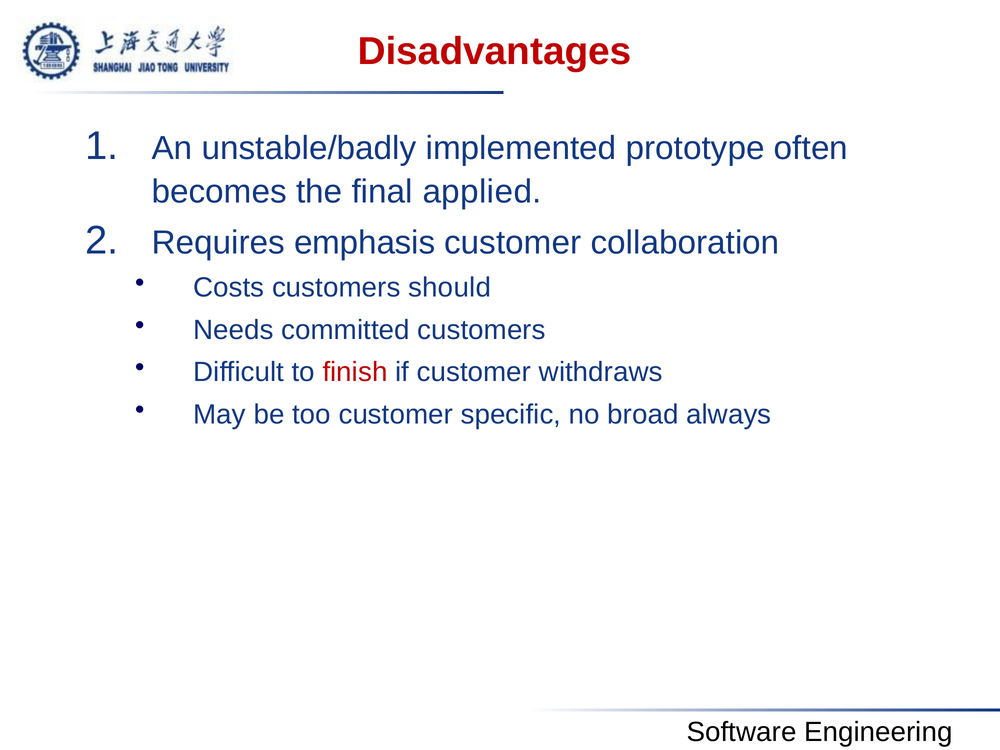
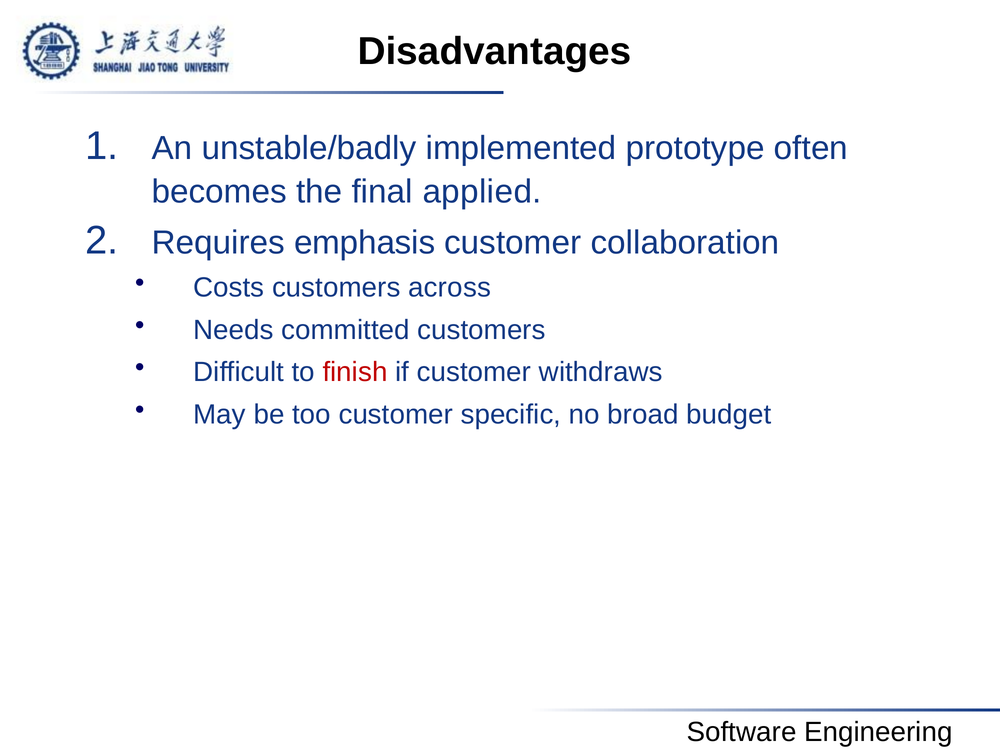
Disadvantages colour: red -> black
should: should -> across
always: always -> budget
